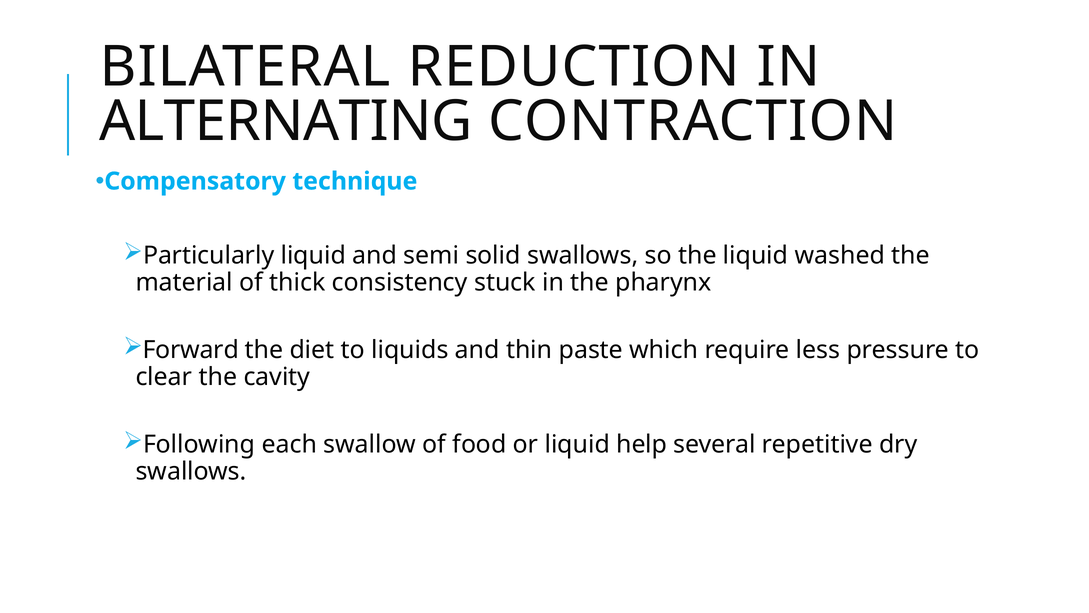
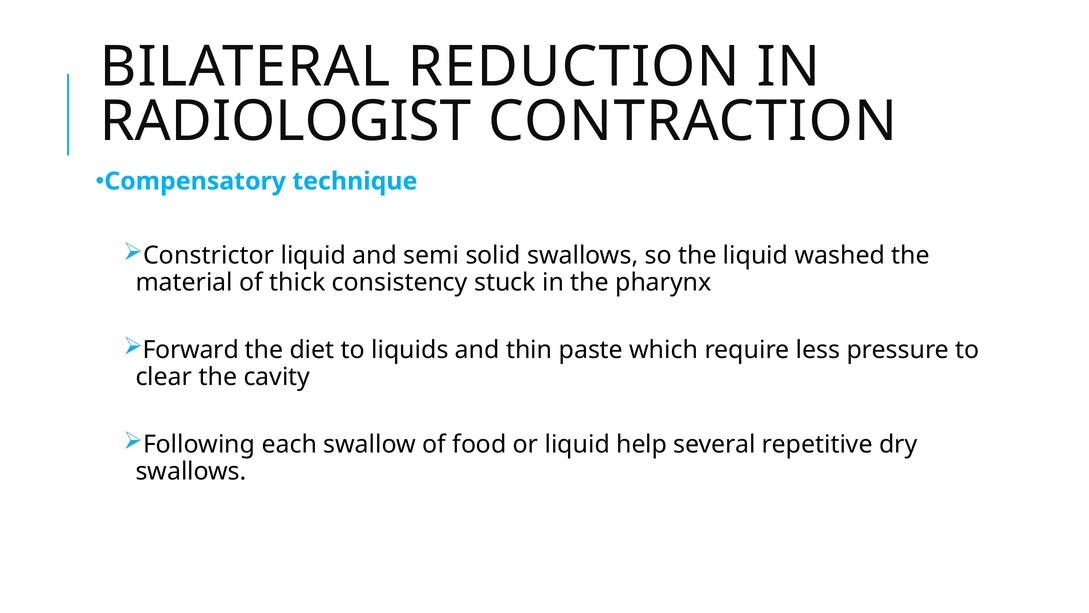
ALTERNATING: ALTERNATING -> RADIOLOGIST
Particularly: Particularly -> Constrictor
